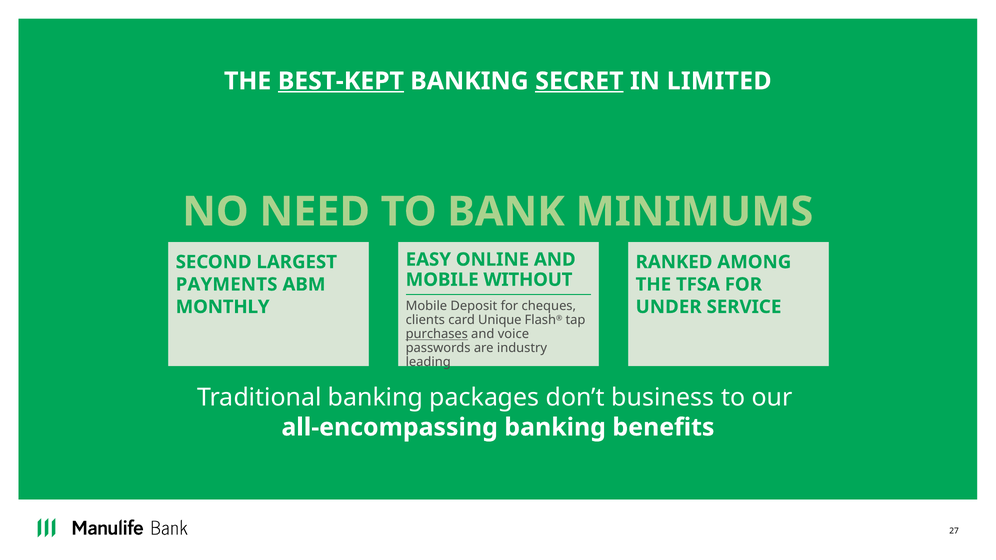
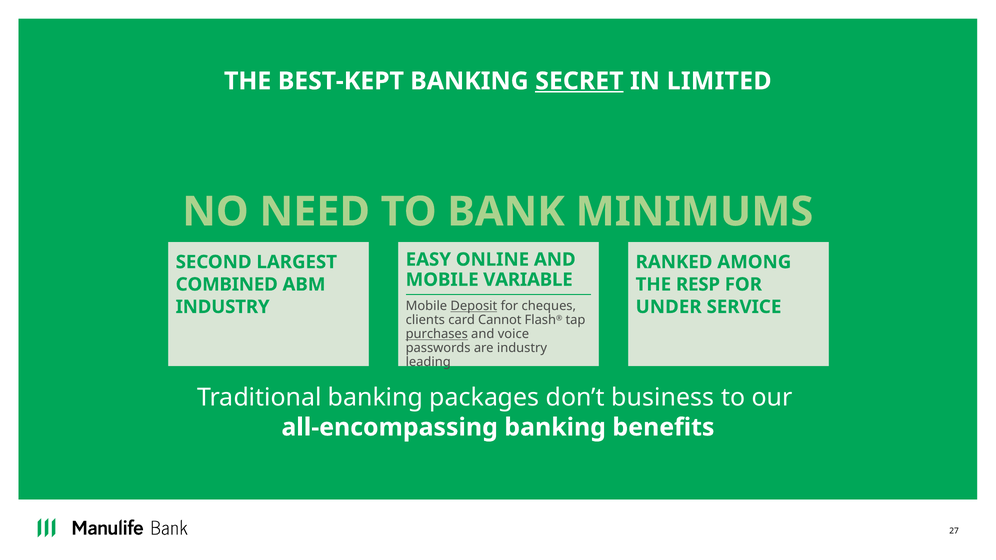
BEST-KEPT underline: present -> none
WITHOUT: WITHOUT -> VARIABLE
PAYMENTS: PAYMENTS -> COMBINED
TFSA: TFSA -> RESP
Deposit underline: none -> present
MONTHLY at (223, 307): MONTHLY -> INDUSTRY
Unique: Unique -> Cannot
